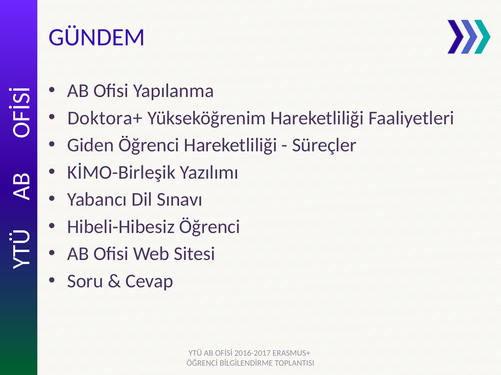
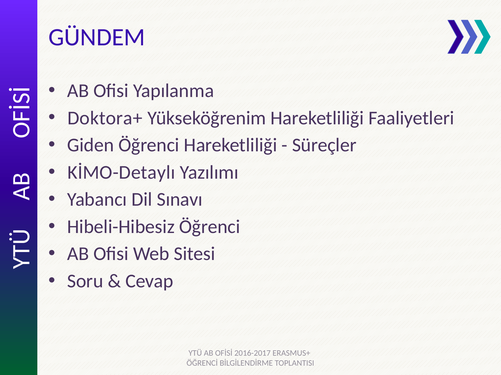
KİMO-Birleşik: KİMO-Birleşik -> KİMO-Detaylı
